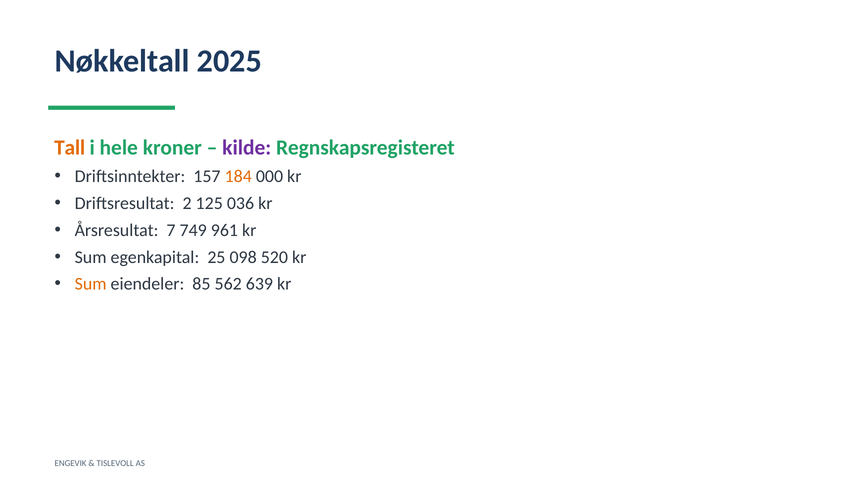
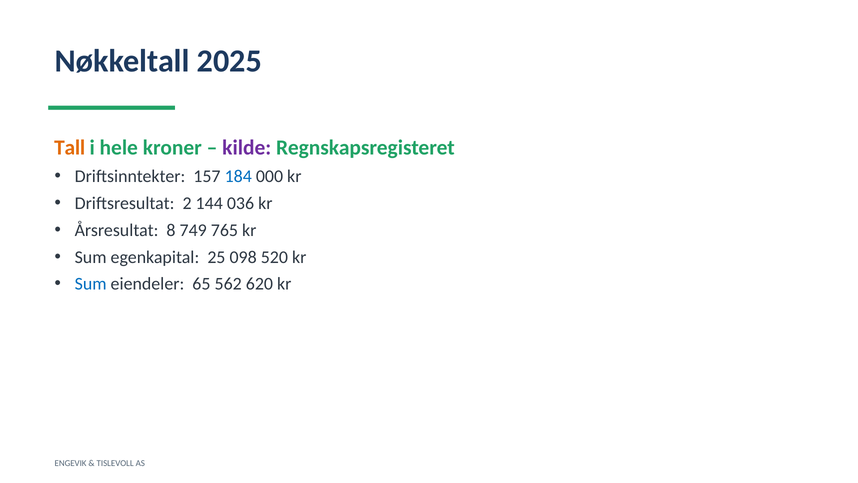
184 colour: orange -> blue
125: 125 -> 144
7: 7 -> 8
961: 961 -> 765
Sum at (91, 284) colour: orange -> blue
85: 85 -> 65
639: 639 -> 620
